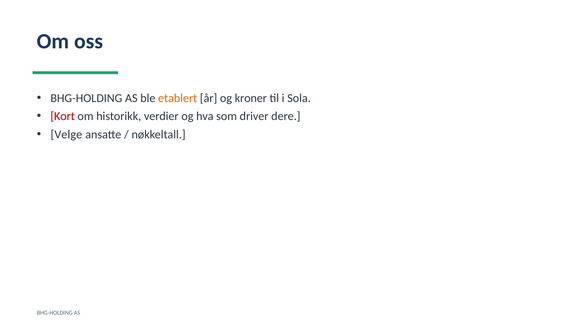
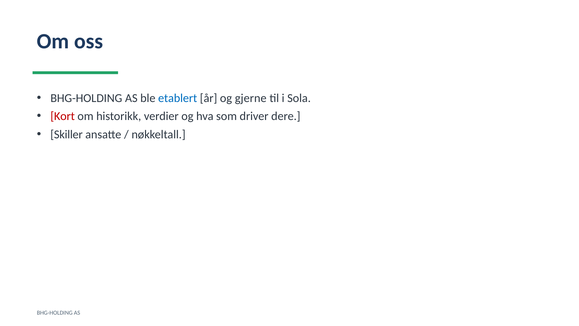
etablert colour: orange -> blue
kroner: kroner -> gjerne
Velge: Velge -> Skiller
